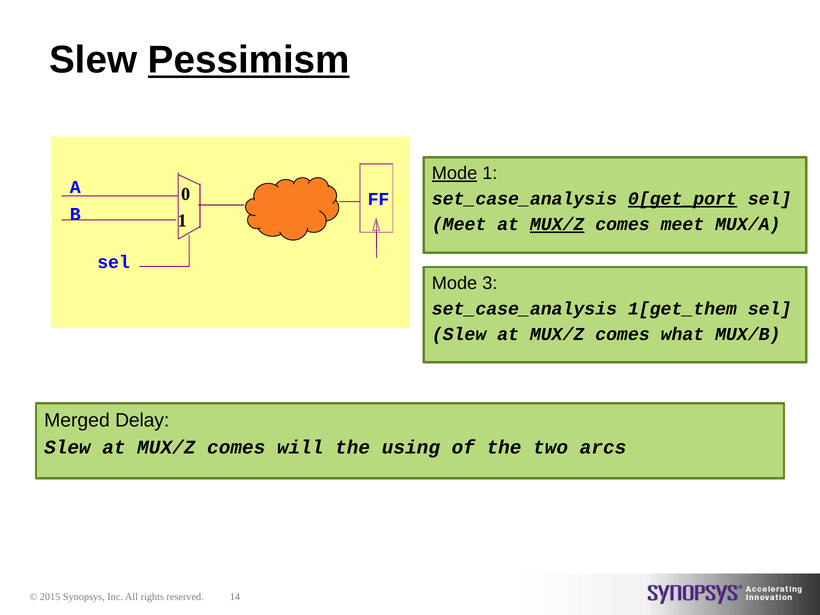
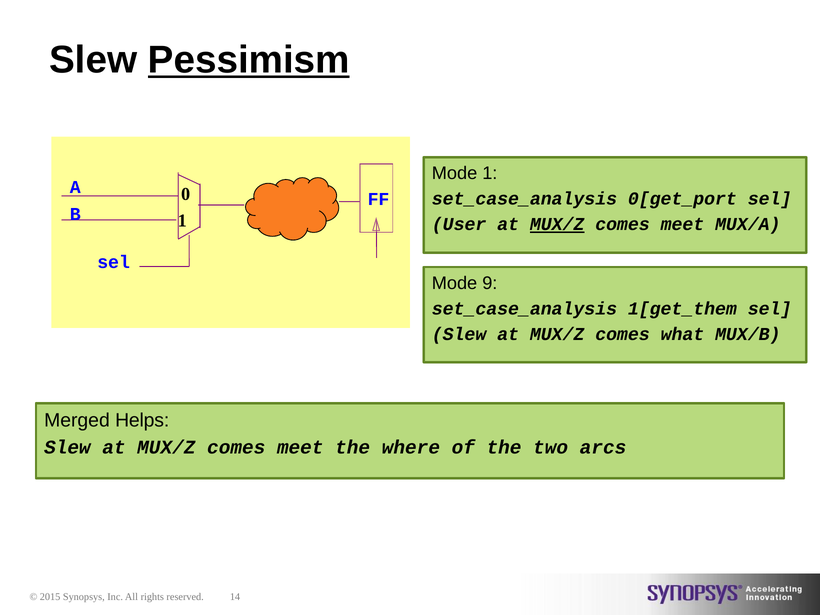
Mode at (455, 173) underline: present -> none
0[get_port underline: present -> none
Meet at (459, 224): Meet -> User
3: 3 -> 9
Delay: Delay -> Helps
will at (300, 447): will -> meet
using: using -> where
